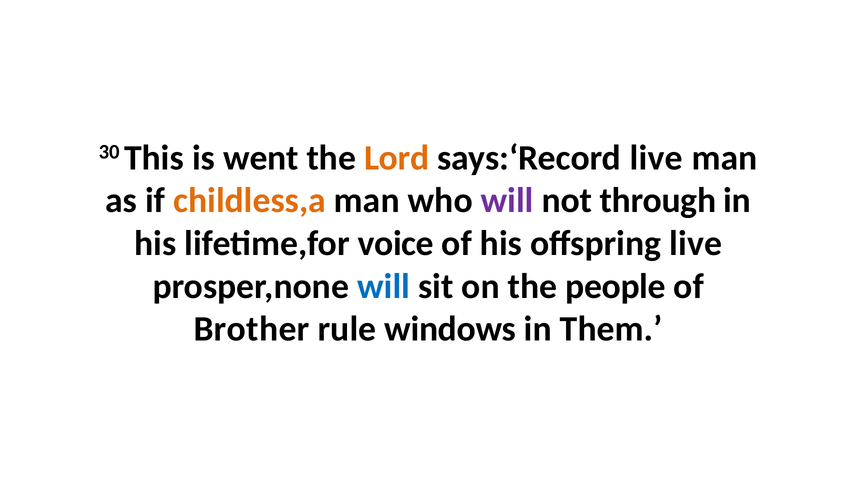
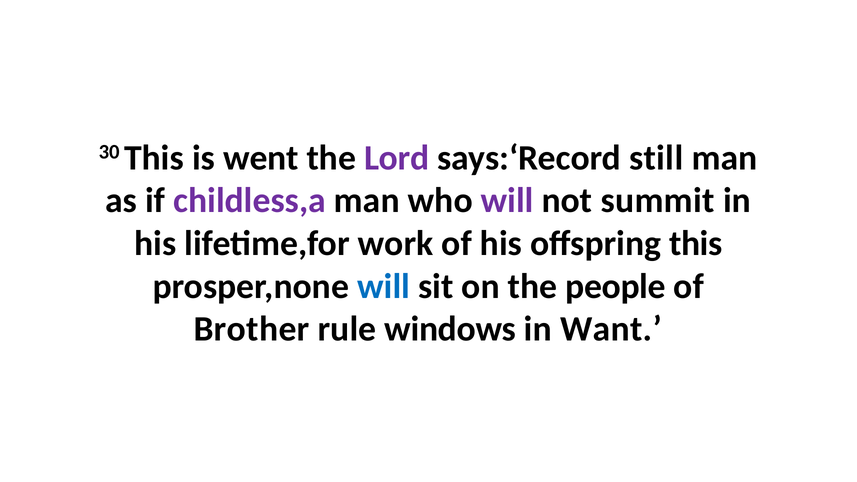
Lord colour: orange -> purple
says:‘Record live: live -> still
childless,a colour: orange -> purple
through: through -> summit
voice: voice -> work
offspring live: live -> this
Them: Them -> Want
